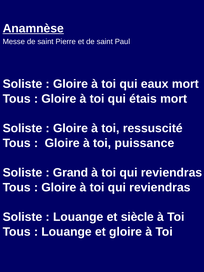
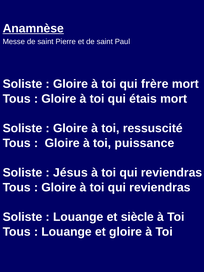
eaux: eaux -> frère
Grand: Grand -> Jésus
